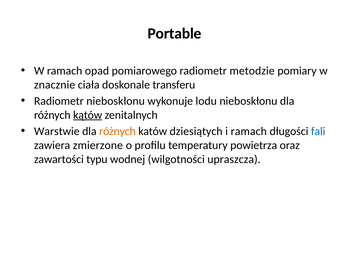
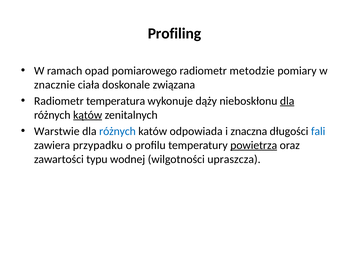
Portable: Portable -> Profiling
transferu: transferu -> związana
Radiometr nieboskłonu: nieboskłonu -> temperatura
lodu: lodu -> dąży
dla at (287, 101) underline: none -> present
różnych at (117, 131) colour: orange -> blue
dziesiątych: dziesiątych -> odpowiada
i ramach: ramach -> znaczna
zmierzone: zmierzone -> przypadku
powietrza underline: none -> present
